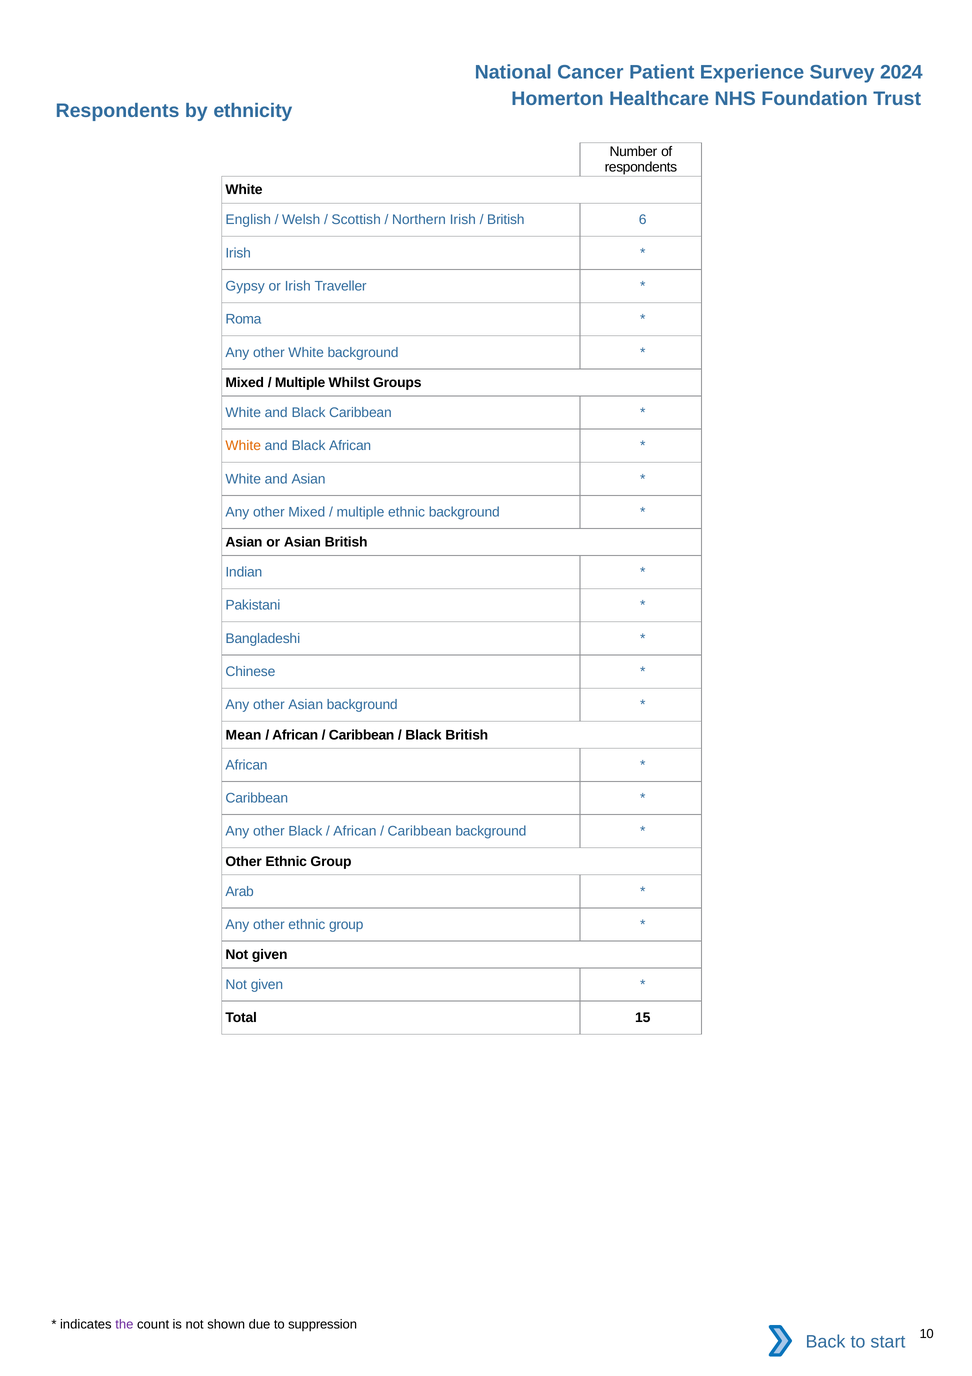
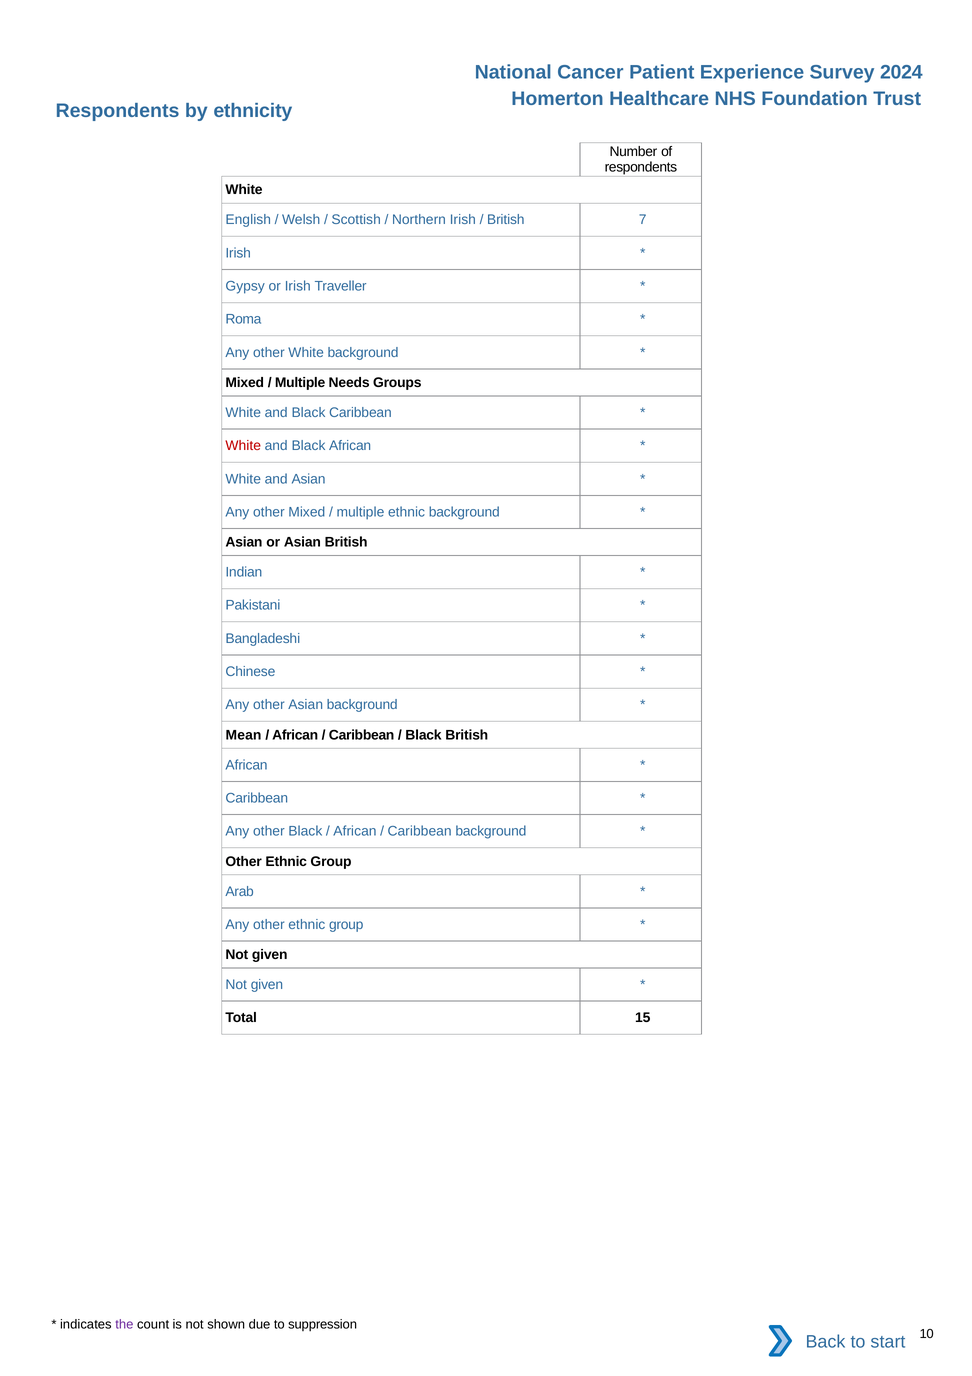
6: 6 -> 7
Whilst: Whilst -> Needs
White at (243, 446) colour: orange -> red
